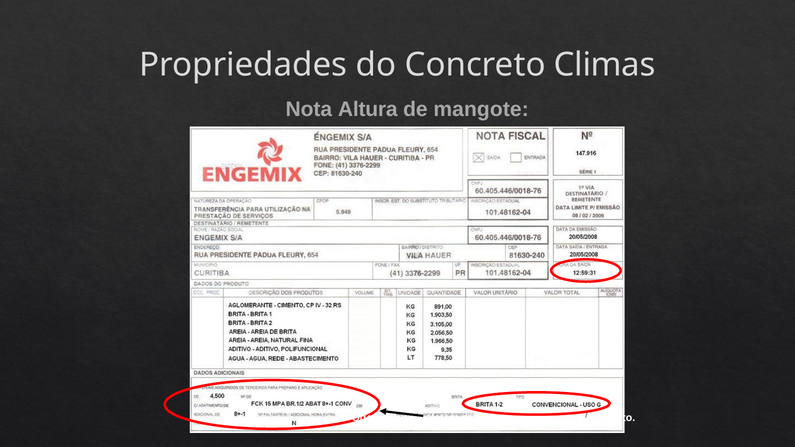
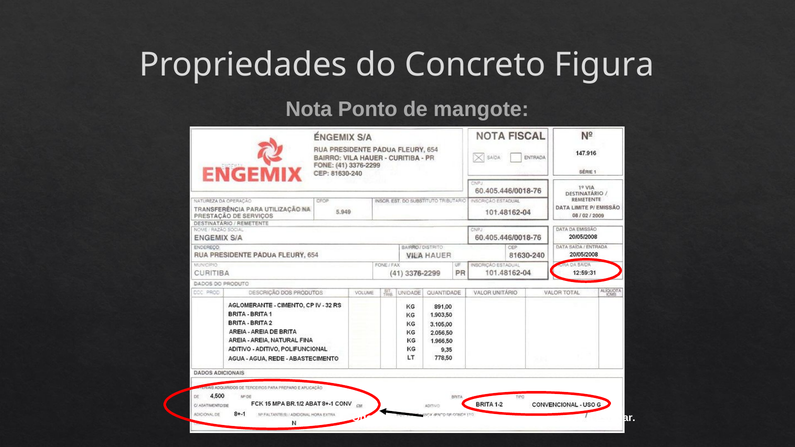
Climas: Climas -> Figura
Altura: Altura -> Ponto
correto: correto -> estimar
